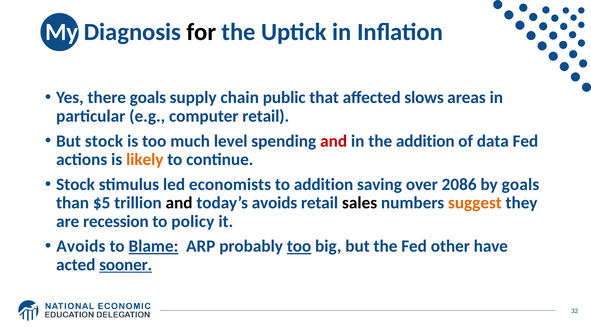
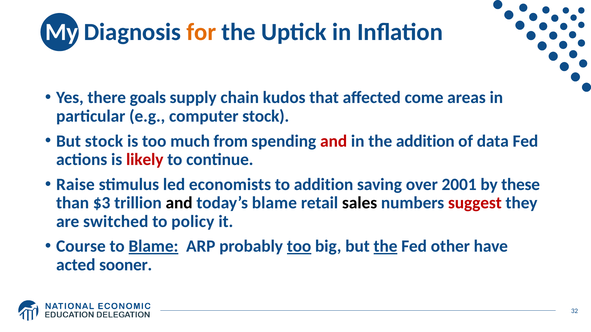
for colour: black -> orange
public: public -> kudos
slows: slows -> come
computer retail: retail -> stock
level: level -> from
likely colour: orange -> red
Stock at (76, 185): Stock -> Raise
2086: 2086 -> 2001
by goals: goals -> these
$5: $5 -> $3
today’s avoids: avoids -> blame
suggest colour: orange -> red
recession: recession -> switched
Avoids at (81, 247): Avoids -> Course
the at (386, 247) underline: none -> present
sooner underline: present -> none
